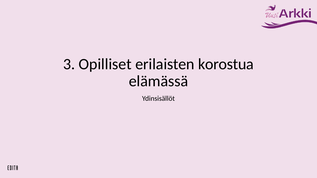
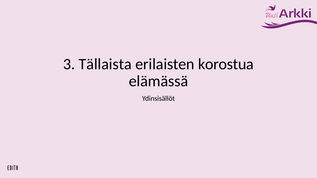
Opilliset: Opilliset -> Tällaista
